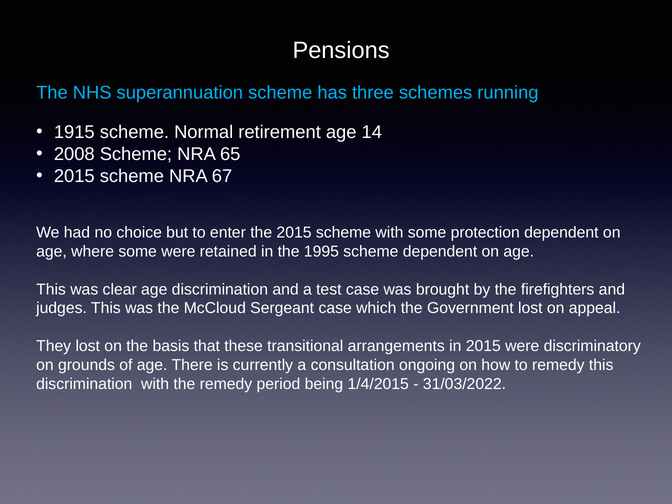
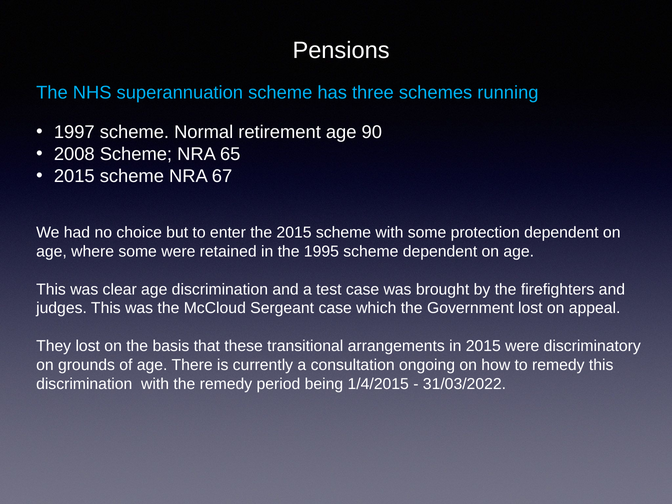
1915: 1915 -> 1997
14: 14 -> 90
